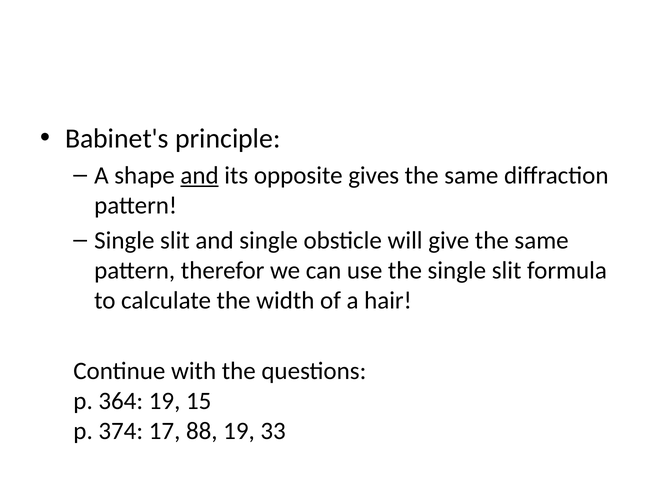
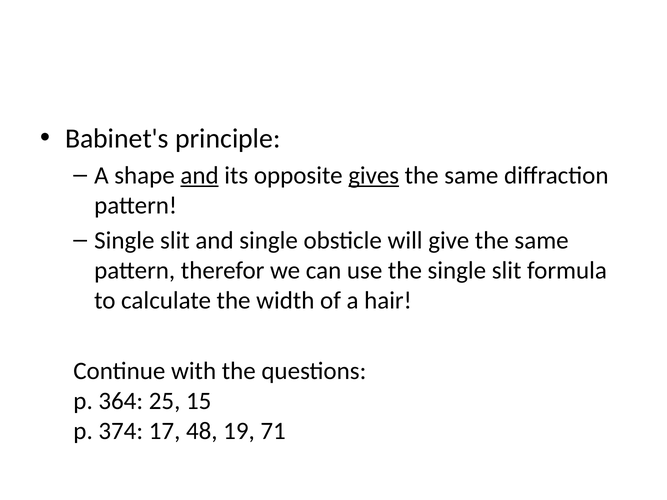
gives underline: none -> present
364 19: 19 -> 25
88: 88 -> 48
33: 33 -> 71
